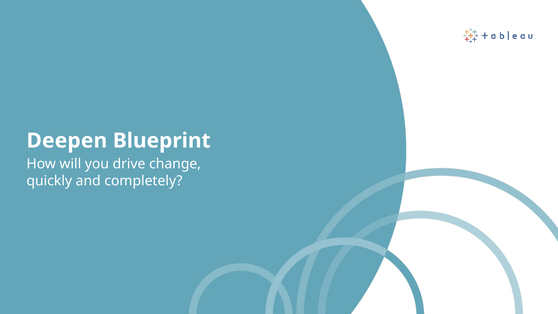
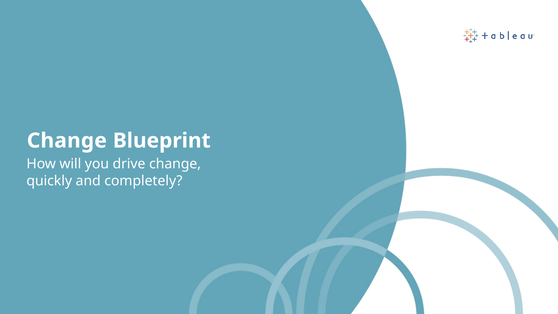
Deepen at (67, 141): Deepen -> Change
